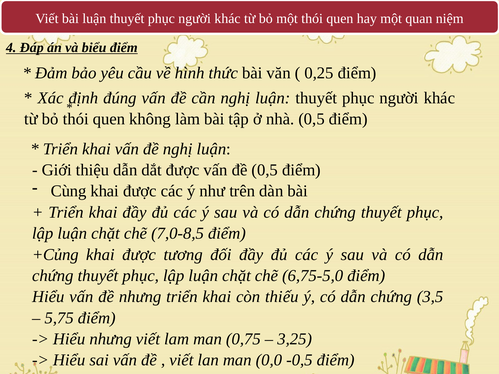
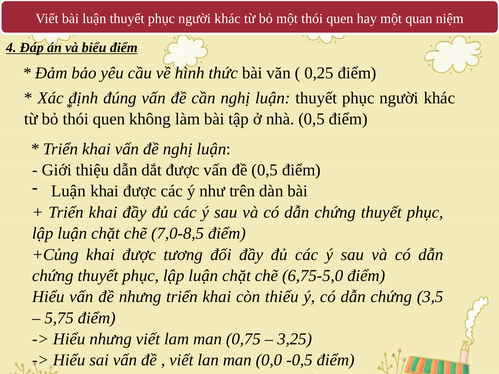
Cùng at (69, 191): Cùng -> Luận
